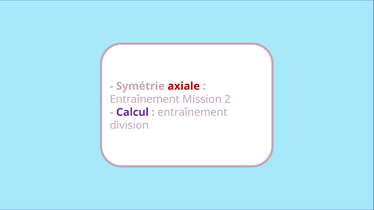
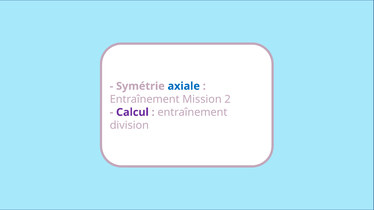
axiale colour: red -> blue
